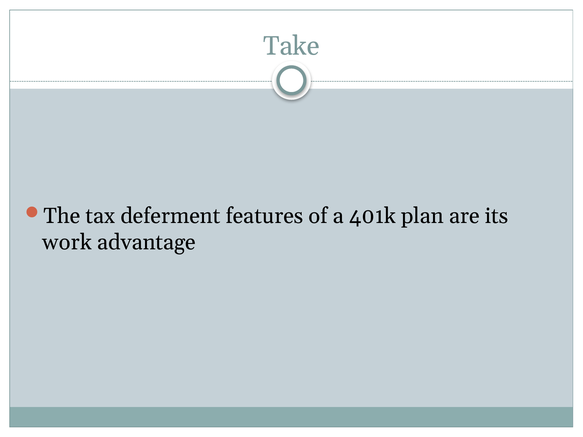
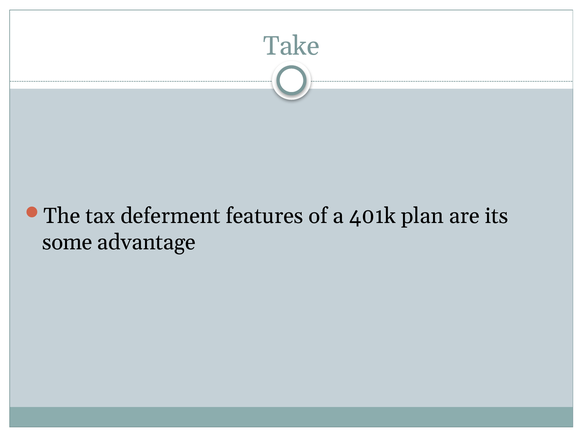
work: work -> some
